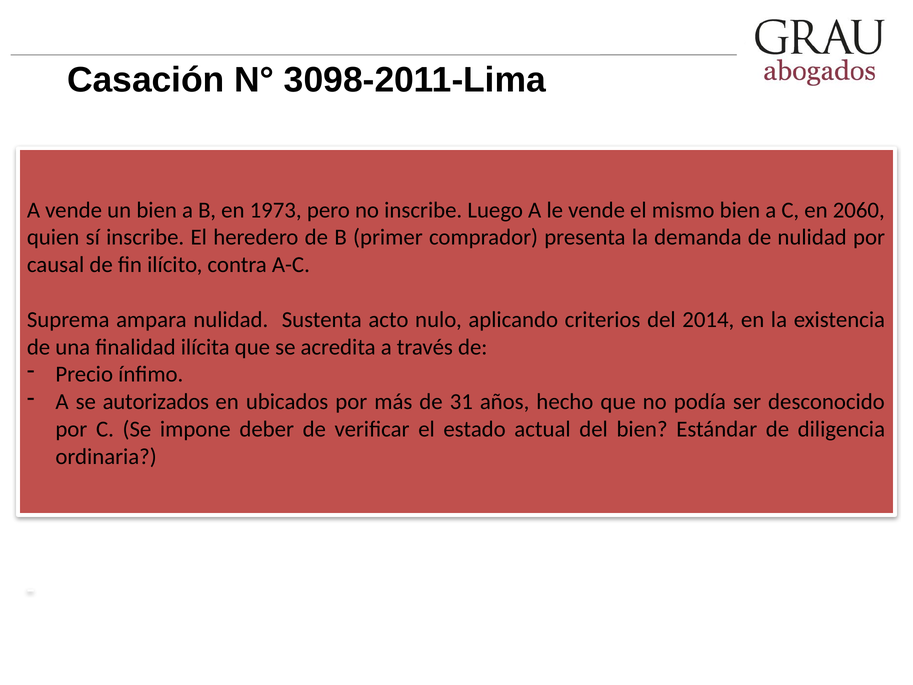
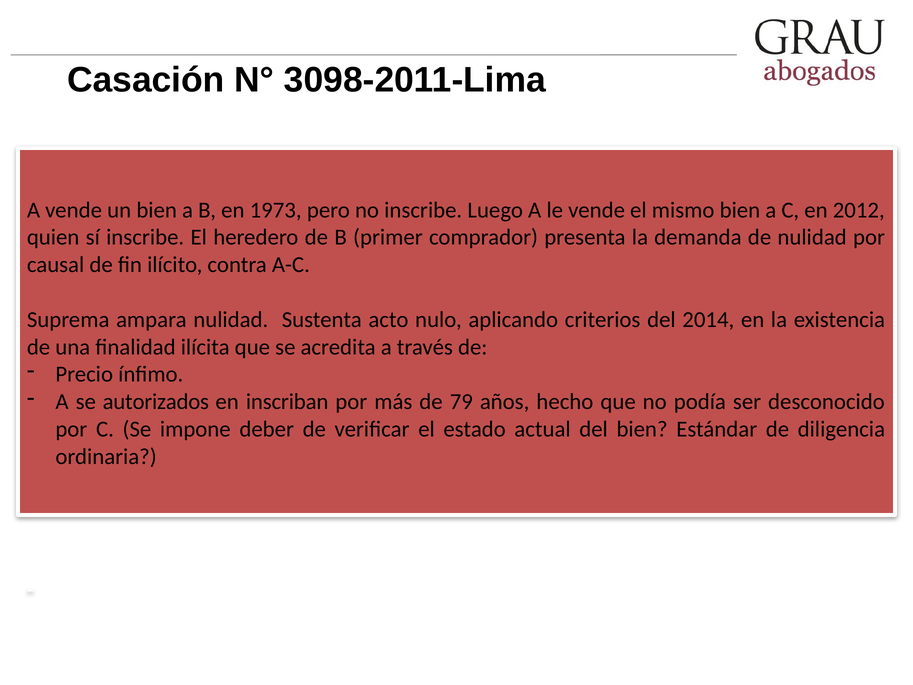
2060: 2060 -> 2012
ubicados: ubicados -> inscriban
31: 31 -> 79
